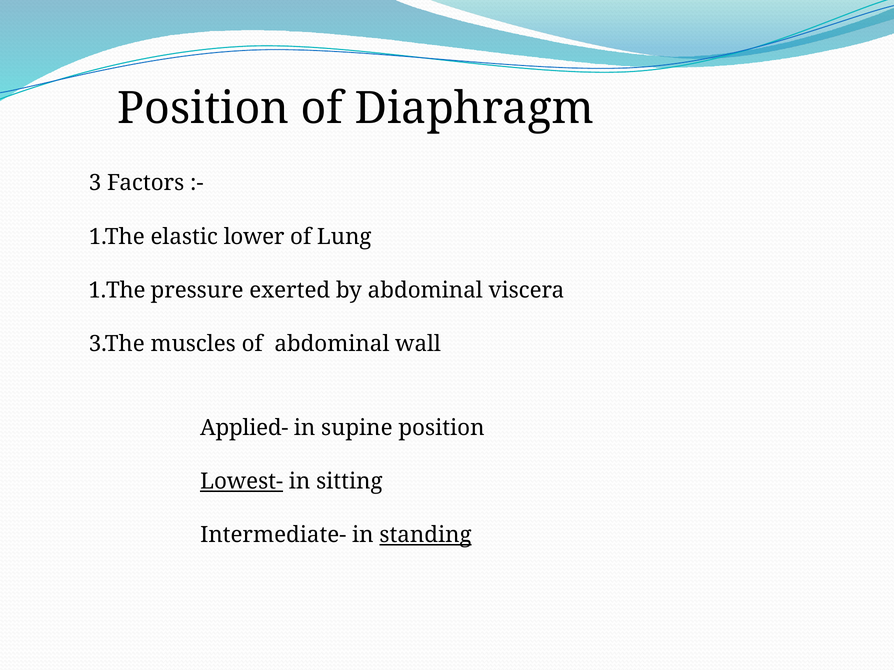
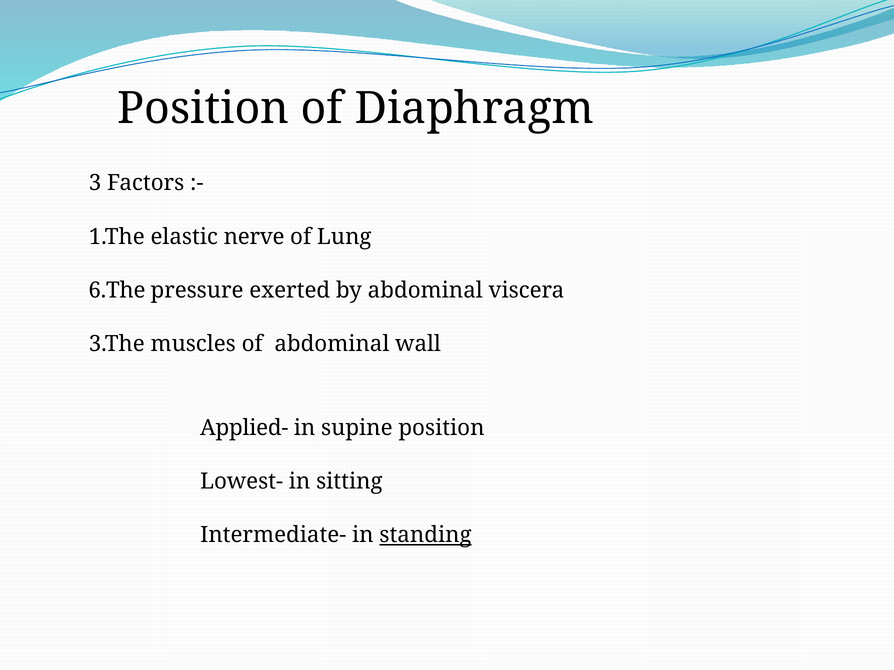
lower: lower -> nerve
1.The at (117, 291): 1.The -> 6.The
Lowest- underline: present -> none
